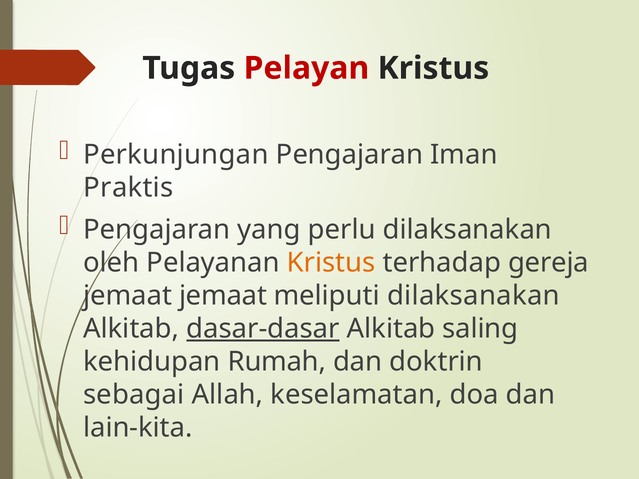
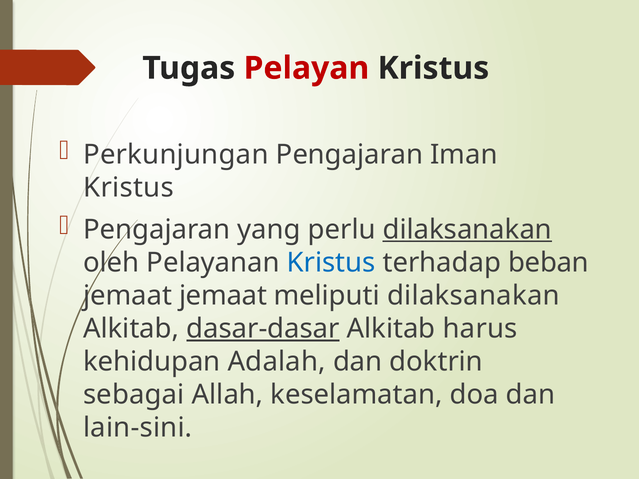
Praktis at (128, 188): Praktis -> Kristus
dilaksanakan at (467, 230) underline: none -> present
Kristus at (331, 263) colour: orange -> blue
gereja: gereja -> beban
saling: saling -> harus
Rumah: Rumah -> Adalah
lain-kita: lain-kita -> lain-sini
